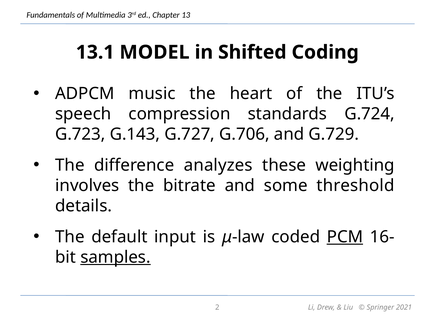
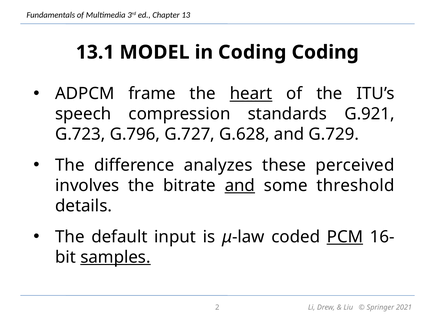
in Shifted: Shifted -> Coding
music: music -> frame
heart underline: none -> present
G.724: G.724 -> G.921
G.143: G.143 -> G.796
G.706: G.706 -> G.628
weighting: weighting -> perceived
and at (240, 186) underline: none -> present
